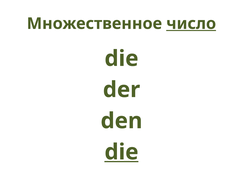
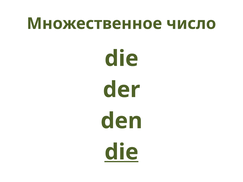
число underline: present -> none
